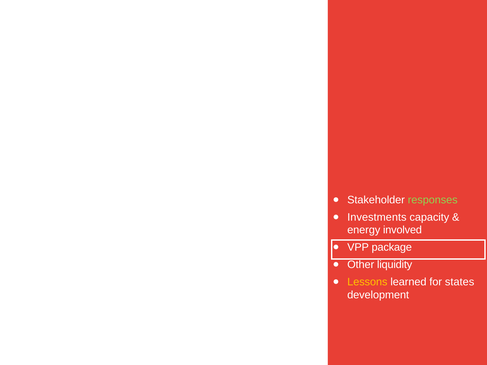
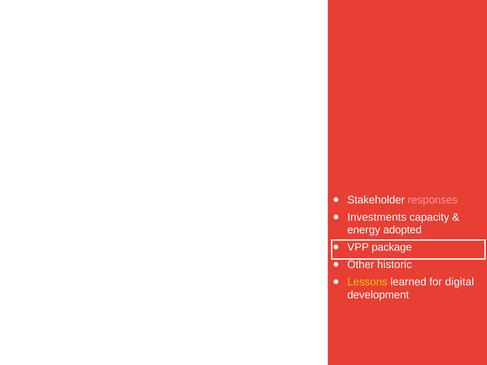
responses colour: light green -> pink
involved: involved -> adopted
liquidity: liquidity -> historic
states: states -> digital
